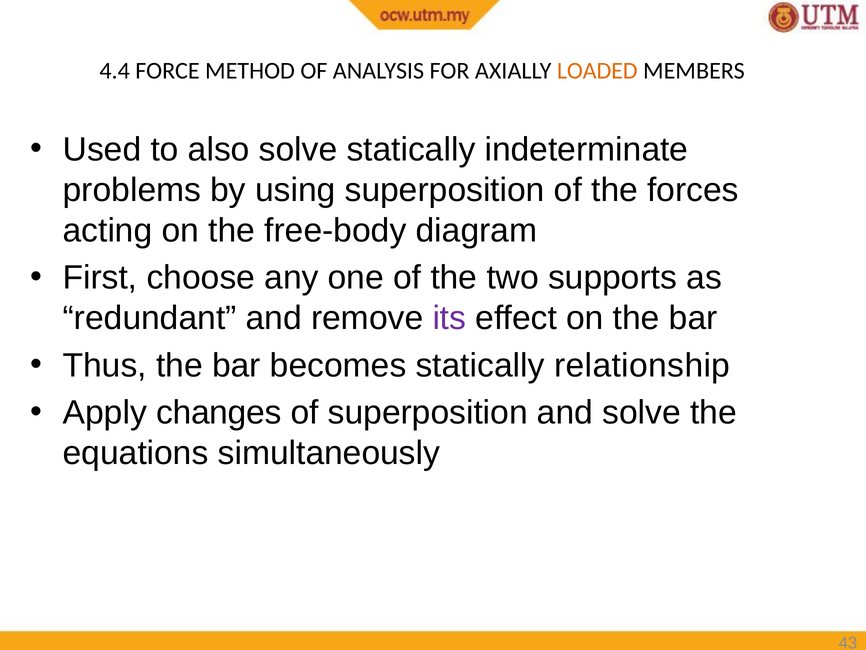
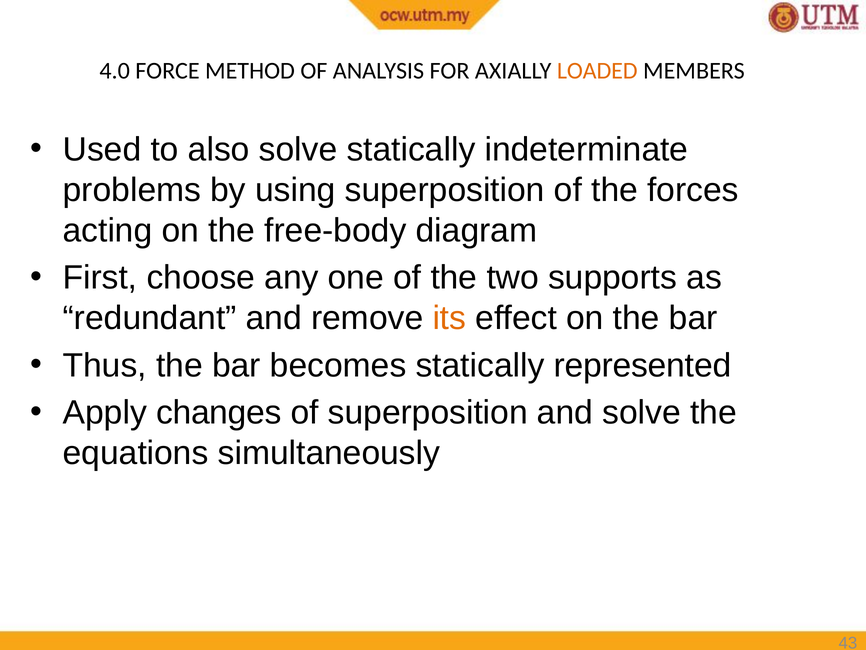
4.4: 4.4 -> 4.0
its colour: purple -> orange
relationship: relationship -> represented
